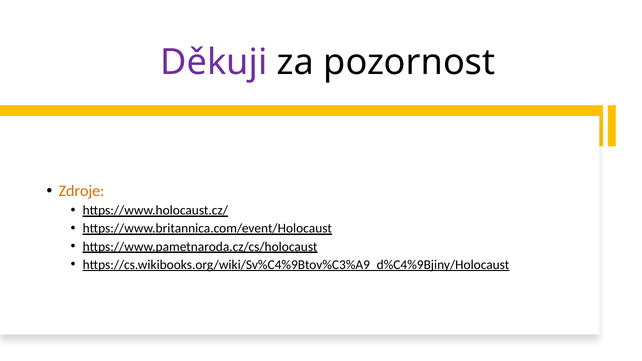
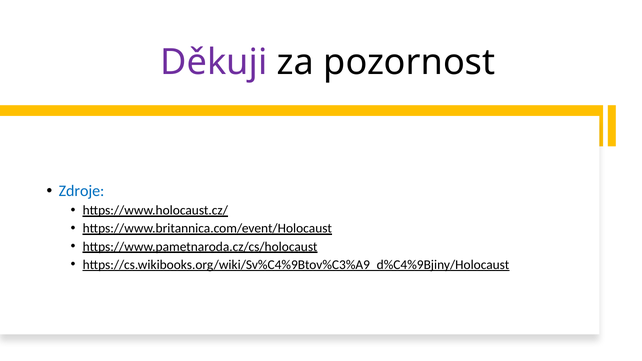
Zdroje colour: orange -> blue
